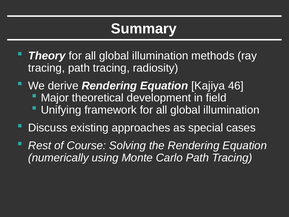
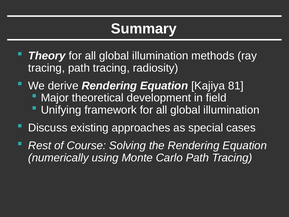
46: 46 -> 81
